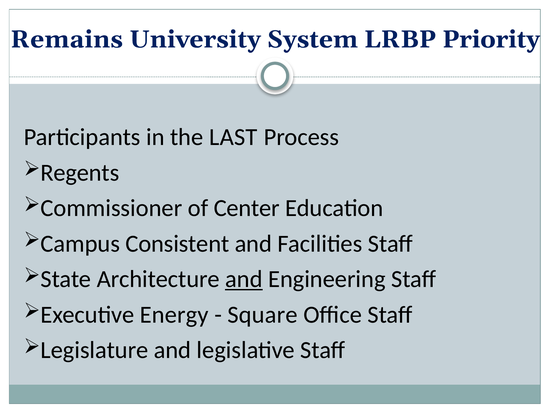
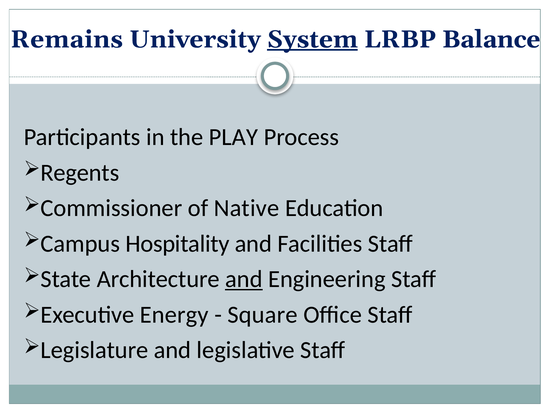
System underline: none -> present
Priority: Priority -> Balance
LAST: LAST -> PLAY
Center: Center -> Native
Consistent: Consistent -> Hospitality
